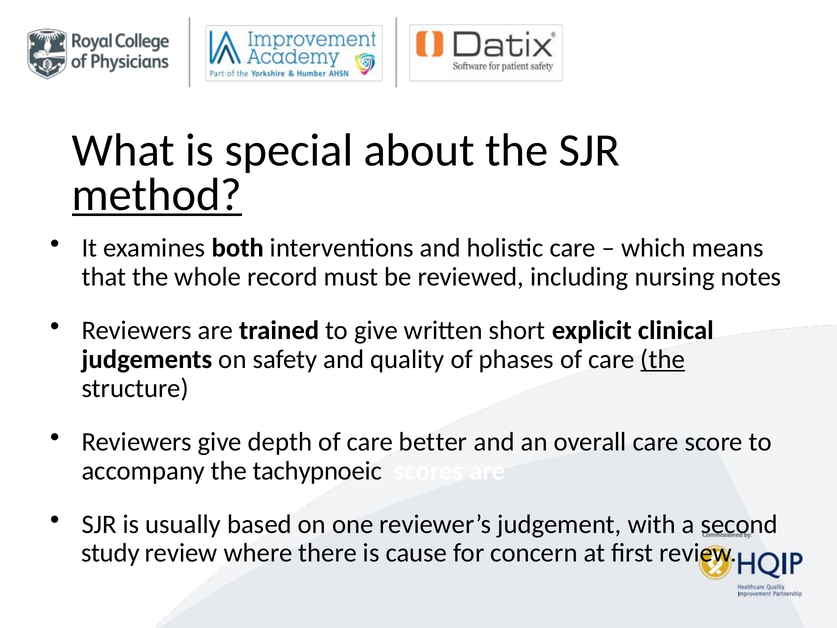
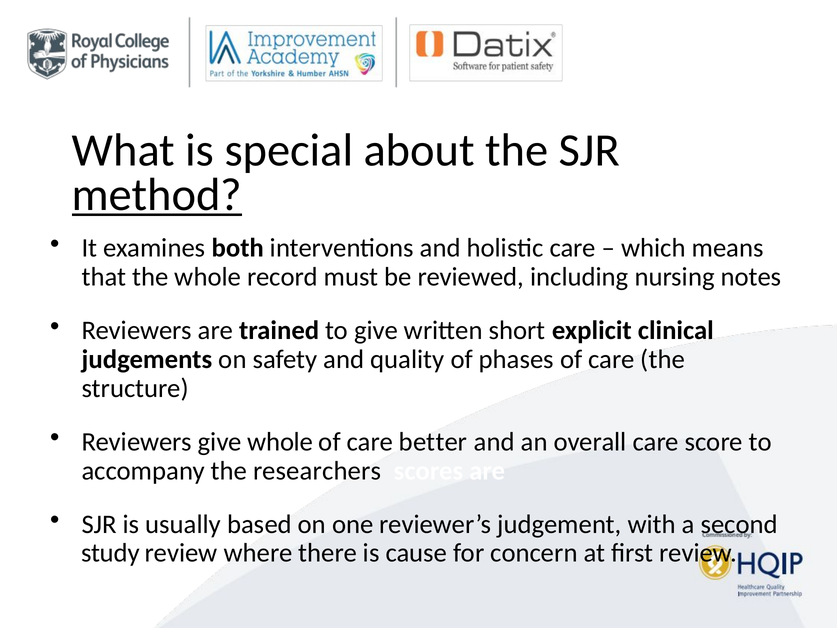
the at (663, 359) underline: present -> none
give depth: depth -> whole
tachypnoeic: tachypnoeic -> researchers
